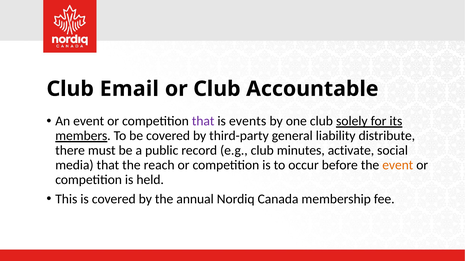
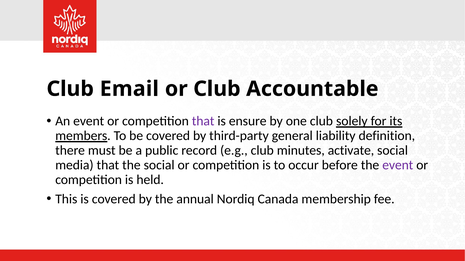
events: events -> ensure
distribute: distribute -> definition
the reach: reach -> social
event at (398, 165) colour: orange -> purple
